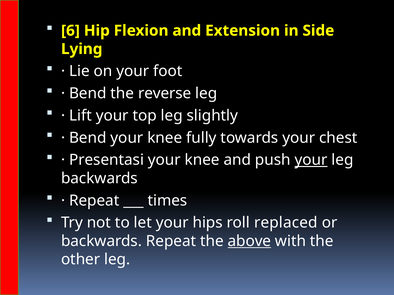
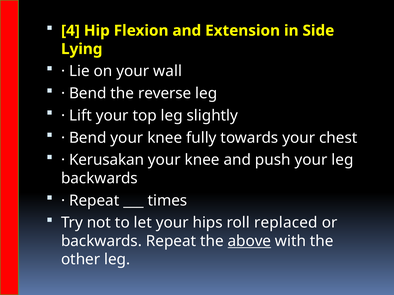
6: 6 -> 4
foot: foot -> wall
Presentasi: Presentasi -> Kerusakan
your at (311, 160) underline: present -> none
